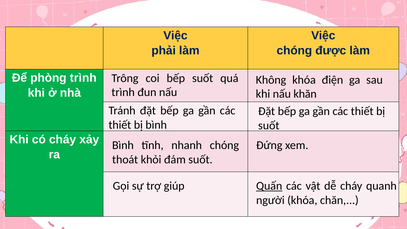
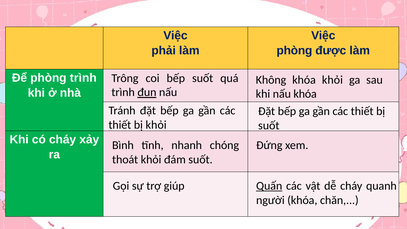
chóng at (294, 51): chóng -> phòng
khóa điện: điện -> khỏi
đun underline: none -> present
nấu khăn: khăn -> khóa
bị bình: bình -> khỏi
